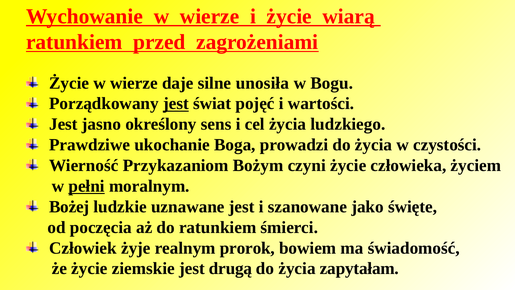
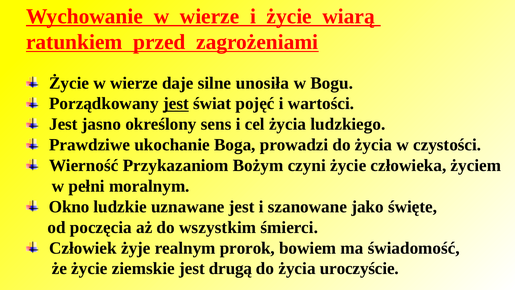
pełni underline: present -> none
Bożej: Bożej -> Okno
do ratunkiem: ratunkiem -> wszystkim
zapytałam: zapytałam -> uroczyście
